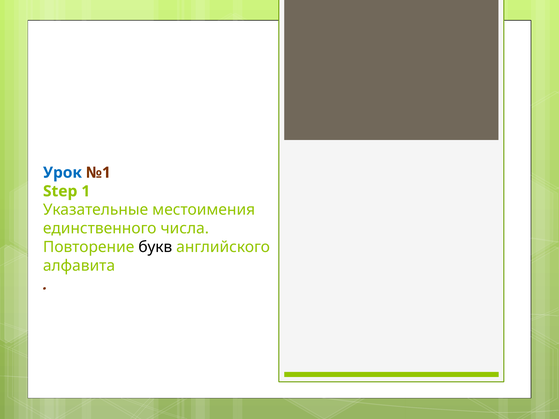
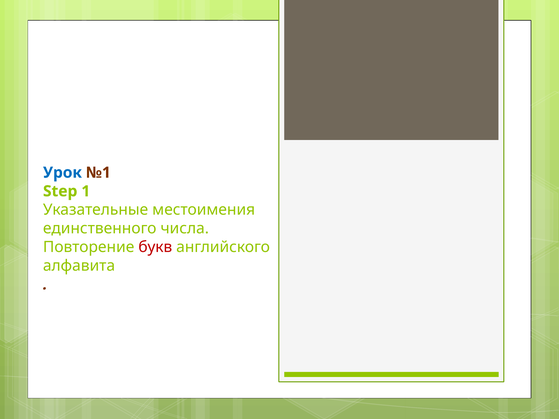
букв colour: black -> red
